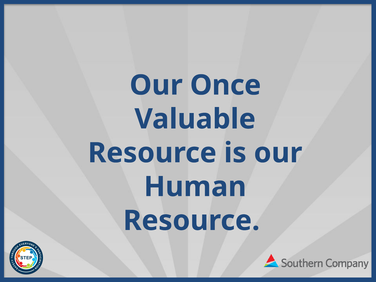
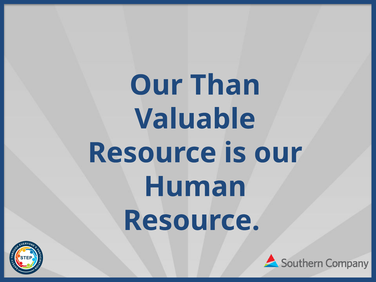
Once: Once -> Than
